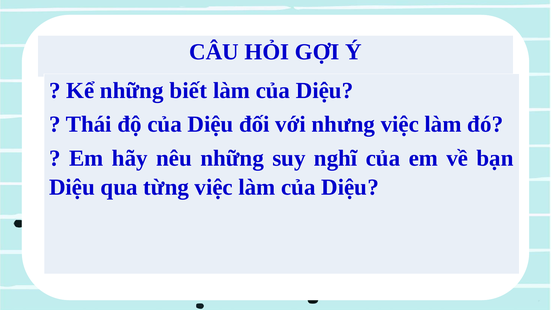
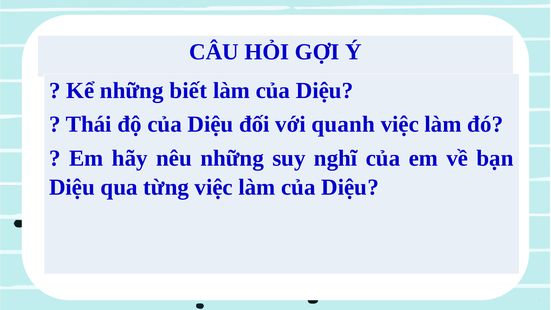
nhưng: nhưng -> quanh
